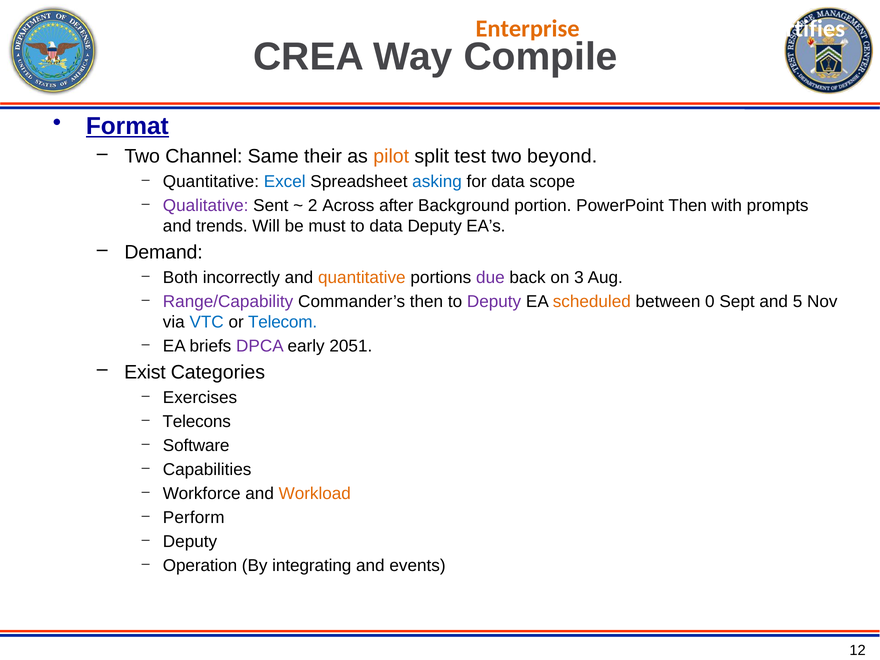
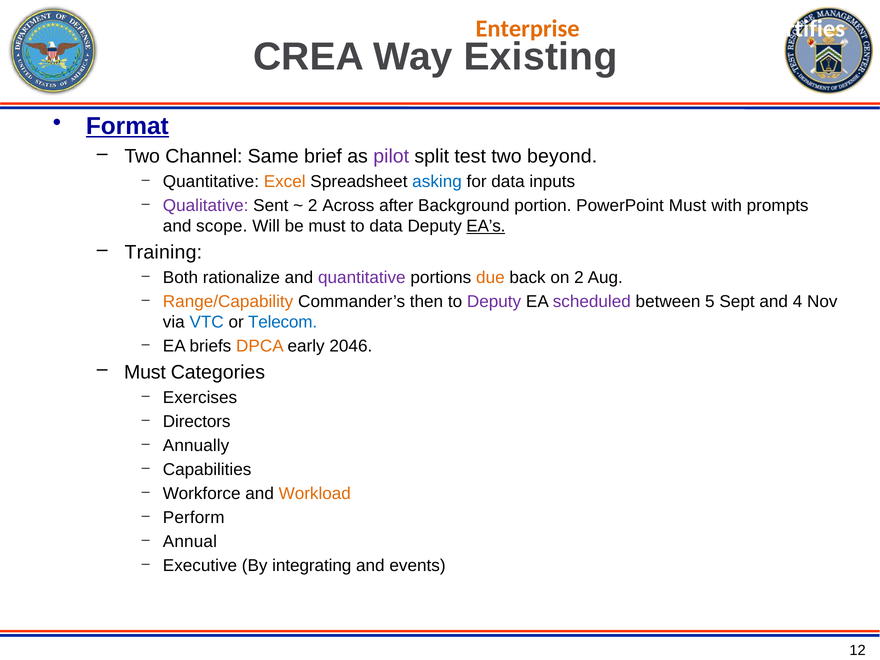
Compile: Compile -> Existing
their: their -> brief
pilot colour: orange -> purple
Excel colour: blue -> orange
scope: scope -> inputs
PowerPoint Then: Then -> Must
trends: trends -> scope
EA’s underline: none -> present
Demand: Demand -> Training
incorrectly: incorrectly -> rationalize
quantitative at (362, 278) colour: orange -> purple
due colour: purple -> orange
on 3: 3 -> 2
Range/Capability colour: purple -> orange
scheduled colour: orange -> purple
0: 0 -> 5
5: 5 -> 4
DPCA colour: purple -> orange
2051: 2051 -> 2046
Exist at (145, 372): Exist -> Must
Telecons: Telecons -> Directors
Software: Software -> Annually
Deputy at (190, 542): Deputy -> Annual
Operation: Operation -> Executive
